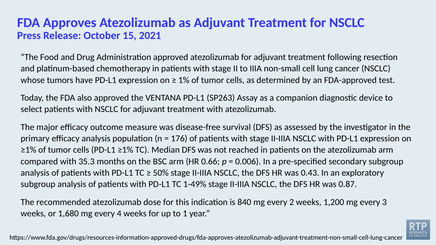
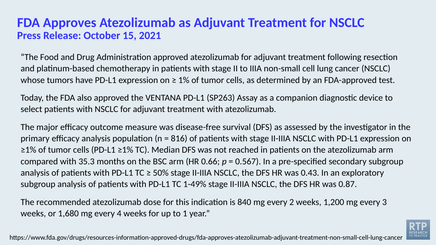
176: 176 -> 816
0.006: 0.006 -> 0.567
